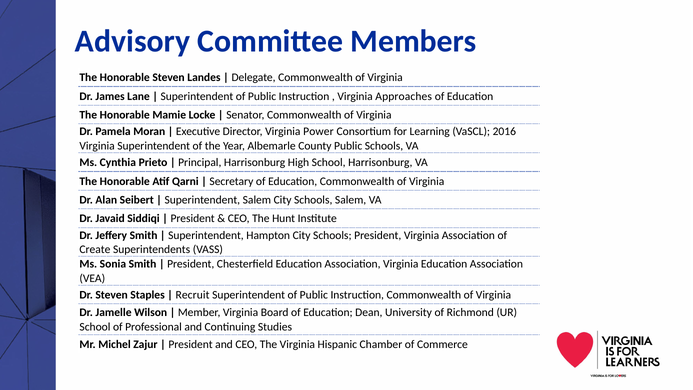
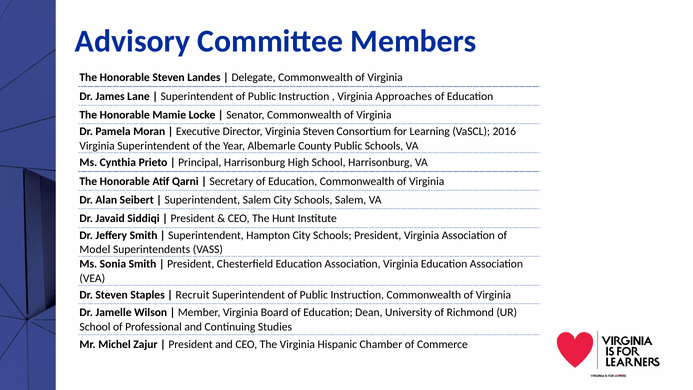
Virginia Power: Power -> Steven
Create: Create -> Model
